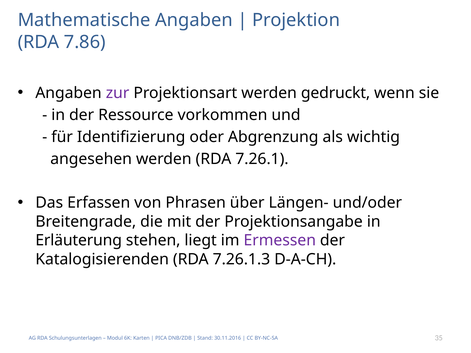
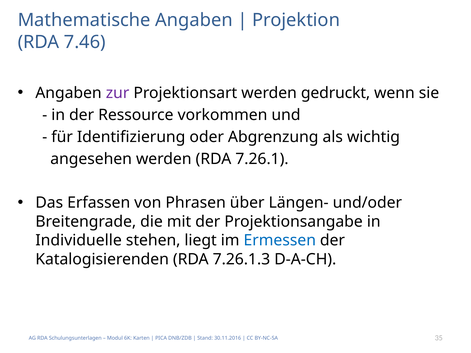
7.86: 7.86 -> 7.46
Erläuterung: Erläuterung -> Individuelle
Ermessen colour: purple -> blue
